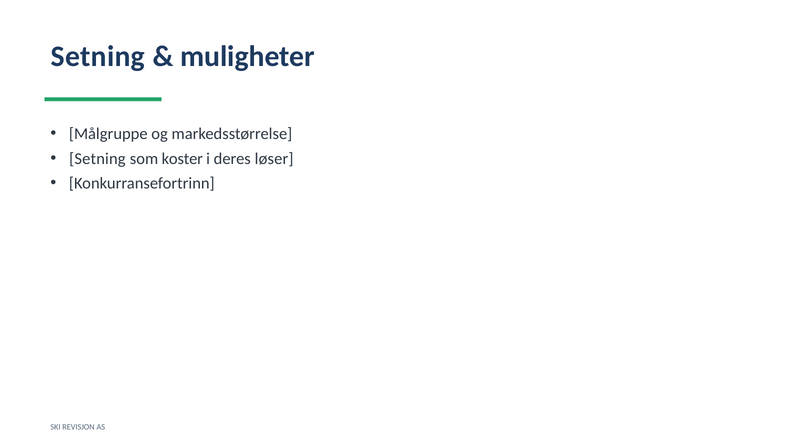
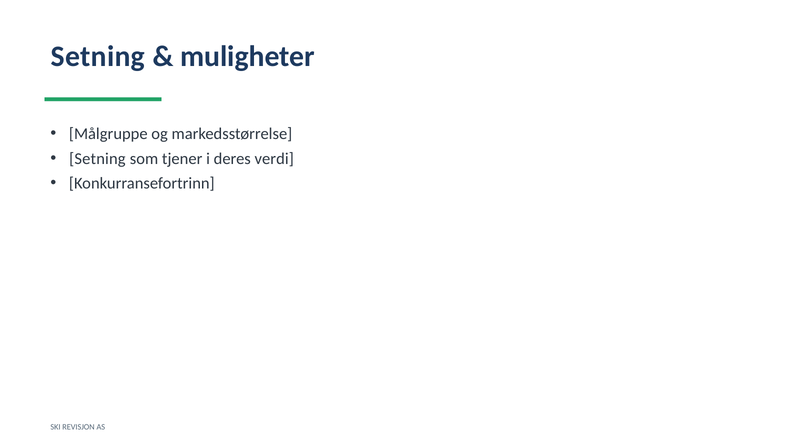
koster: koster -> tjener
løser: løser -> verdi
